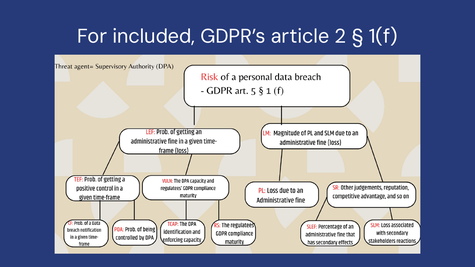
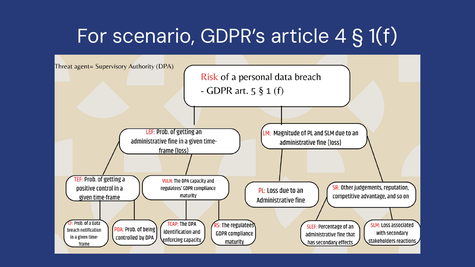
included: included -> scenario
2: 2 -> 4
